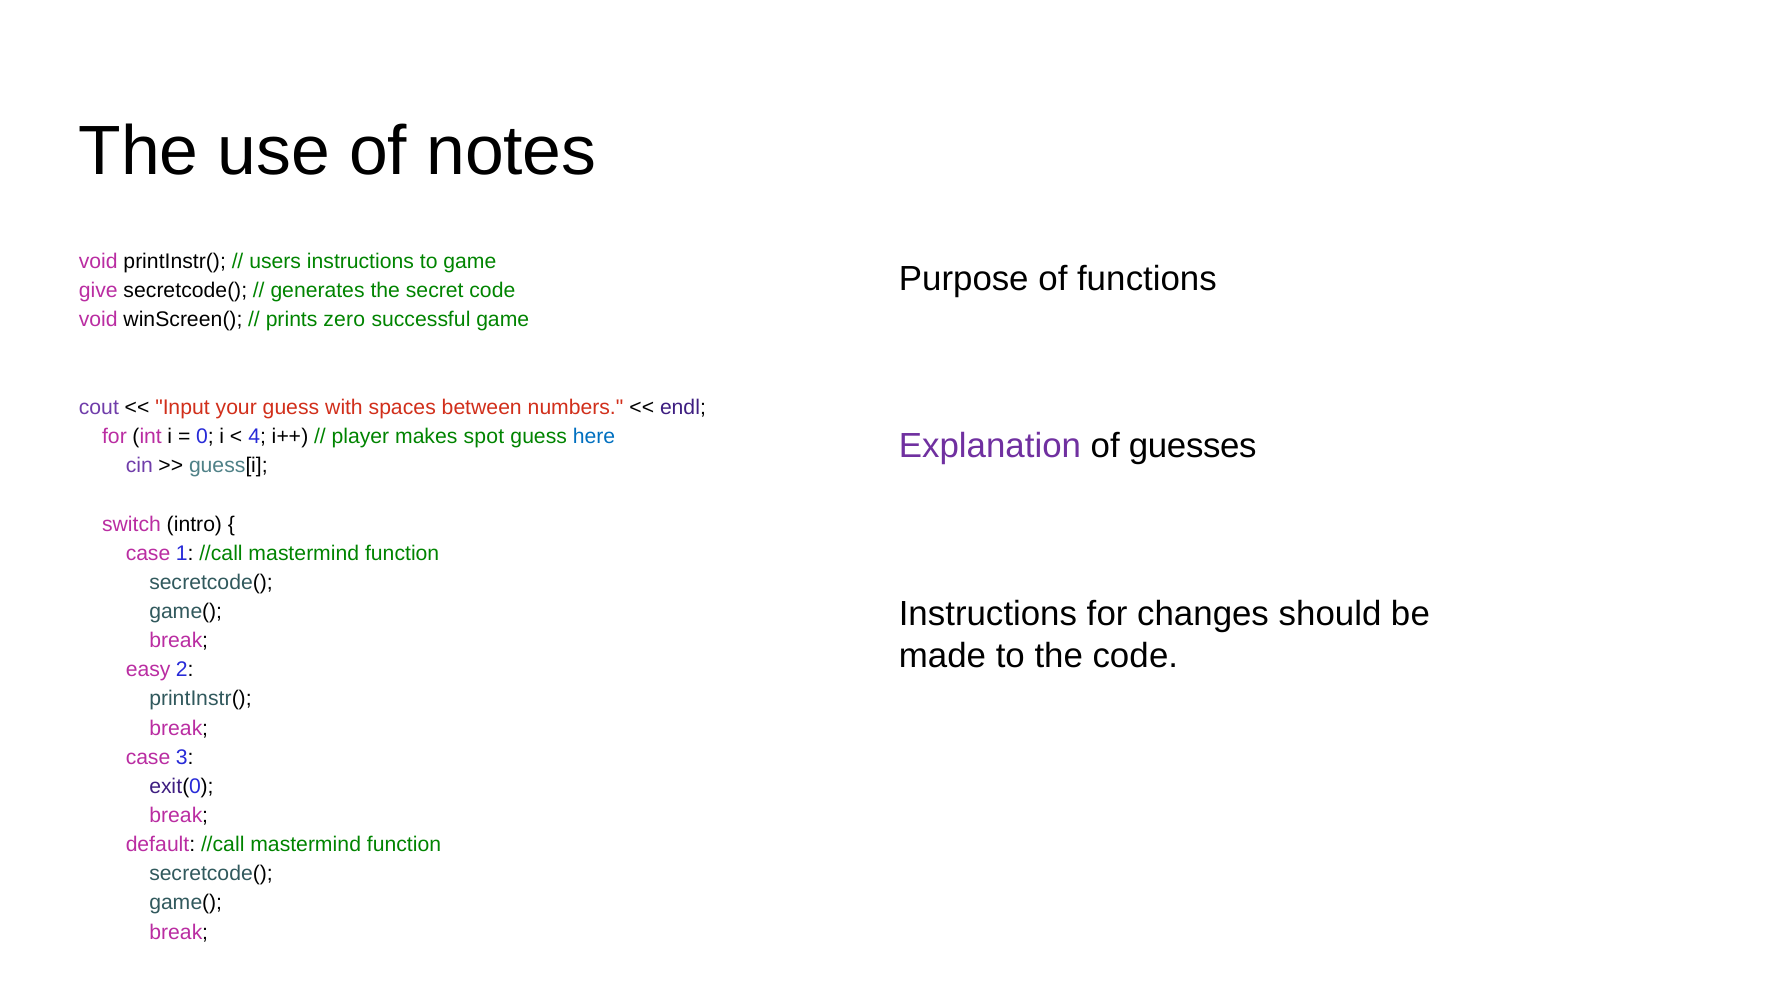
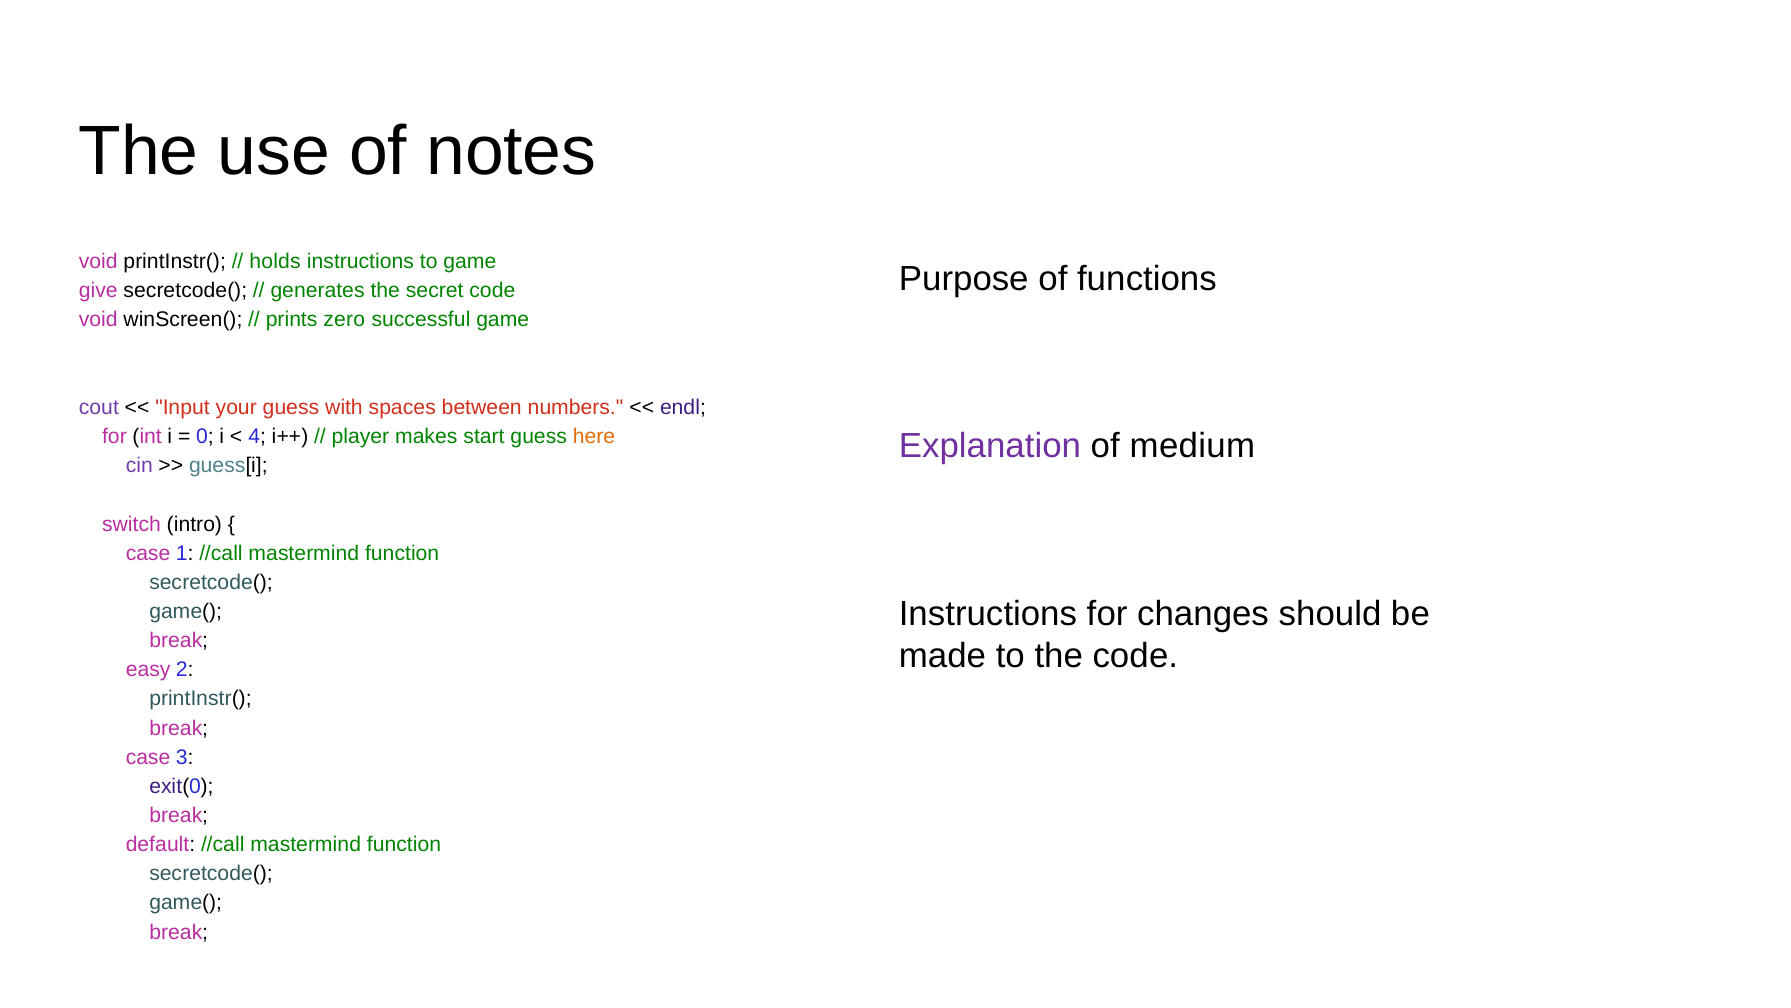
users: users -> holds
spot: spot -> start
here colour: blue -> orange
guesses: guesses -> medium
